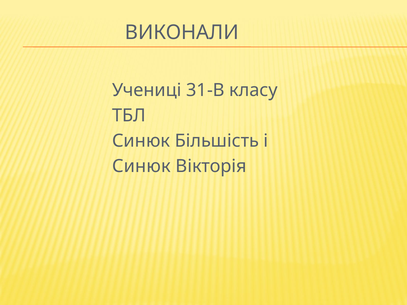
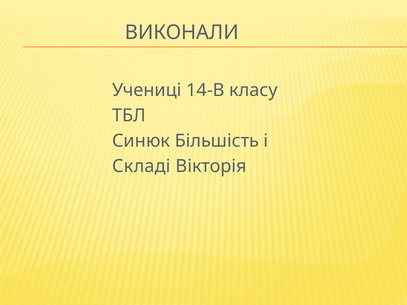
31-В: 31-В -> 14-В
Синюк at (141, 166): Синюк -> Складі
